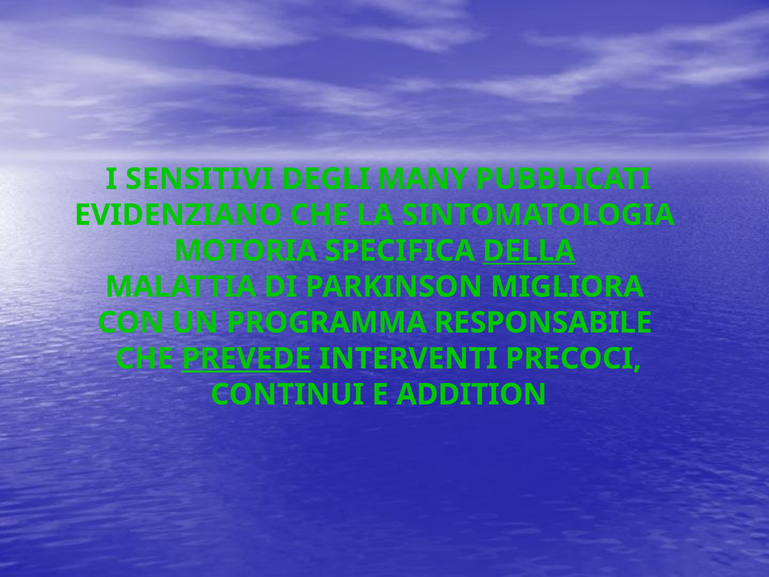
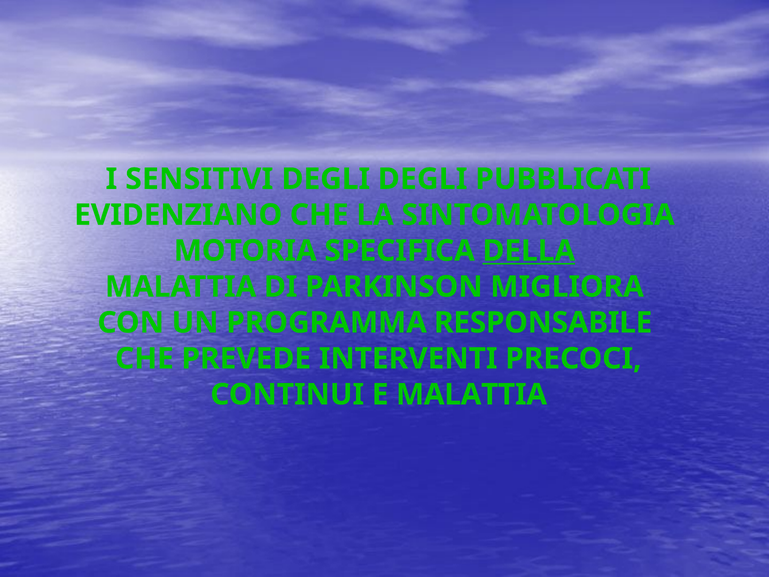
DEGLI MANY: MANY -> DEGLI
PREVEDE underline: present -> none
E ADDITION: ADDITION -> MALATTIA
